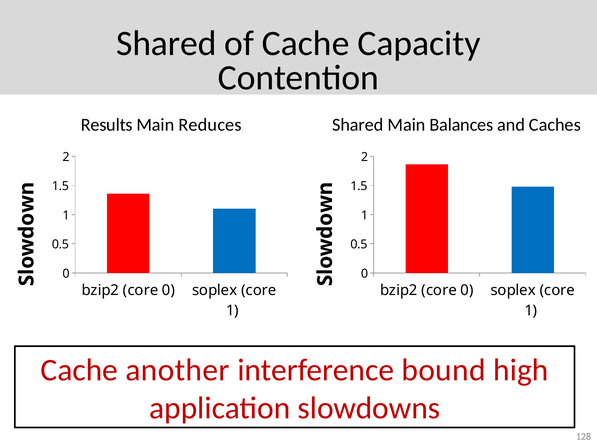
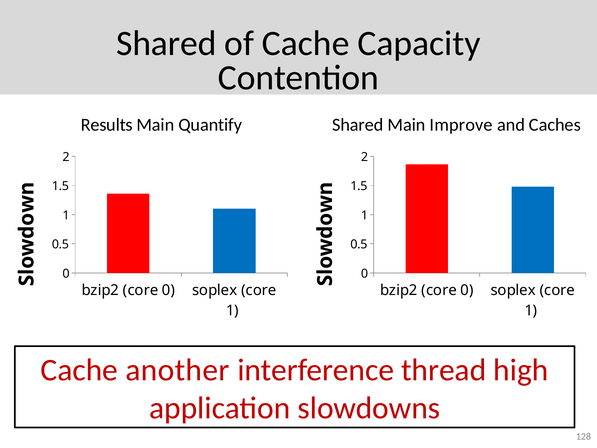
Reduces: Reduces -> Quantify
Balances: Balances -> Improve
bound: bound -> thread
